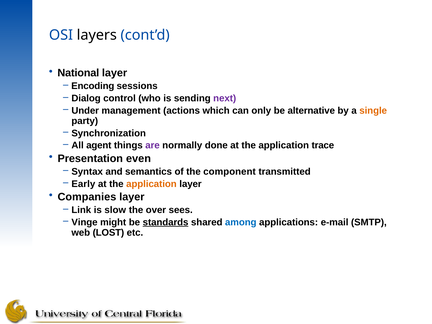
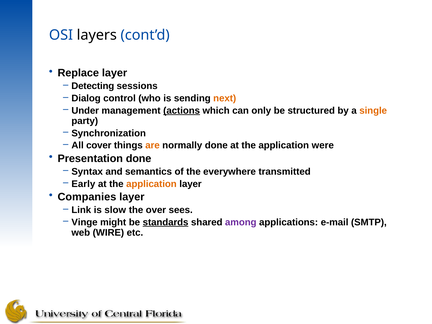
National: National -> Replace
Encoding: Encoding -> Detecting
next colour: purple -> orange
actions underline: none -> present
alternative: alternative -> structured
agent: agent -> cover
are colour: purple -> orange
trace: trace -> were
Presentation even: even -> done
component: component -> everywhere
among colour: blue -> purple
LOST: LOST -> WIRE
